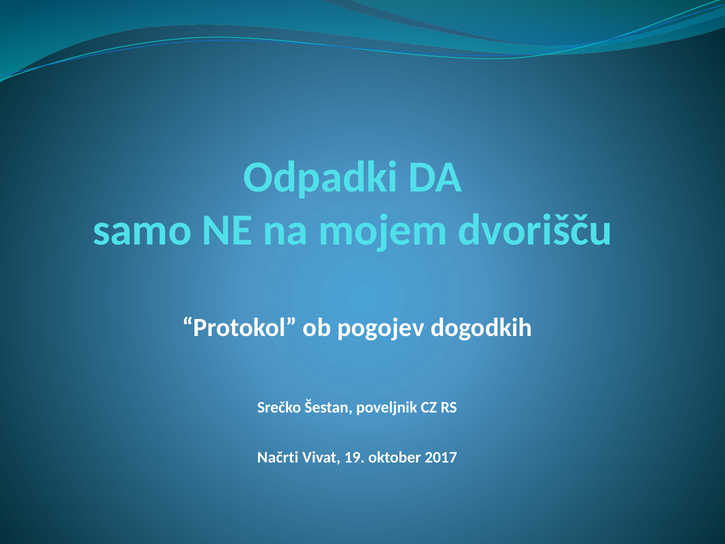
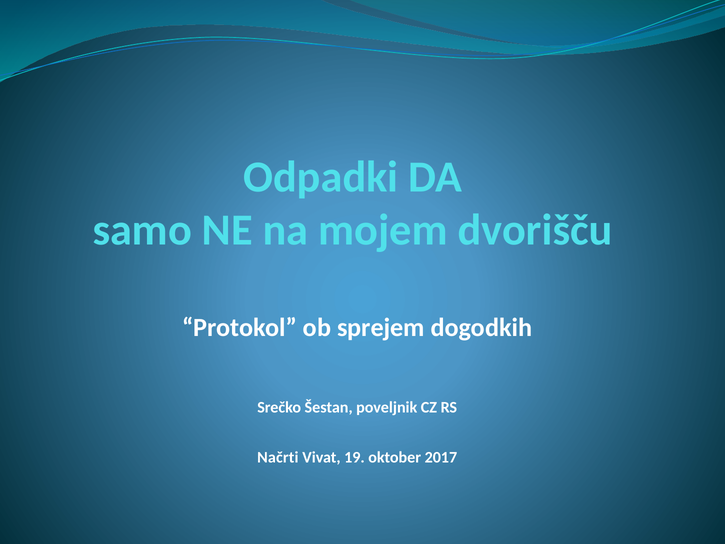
pogojev: pogojev -> sprejem
